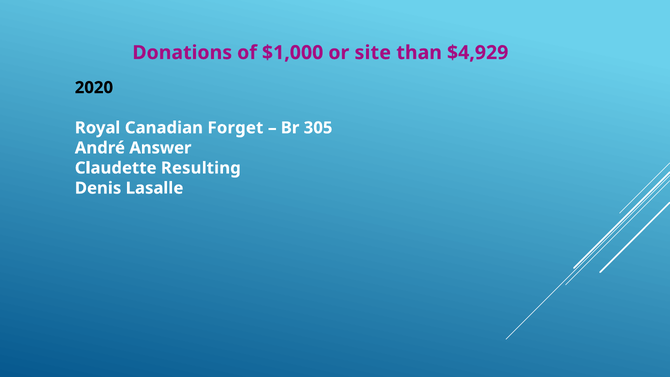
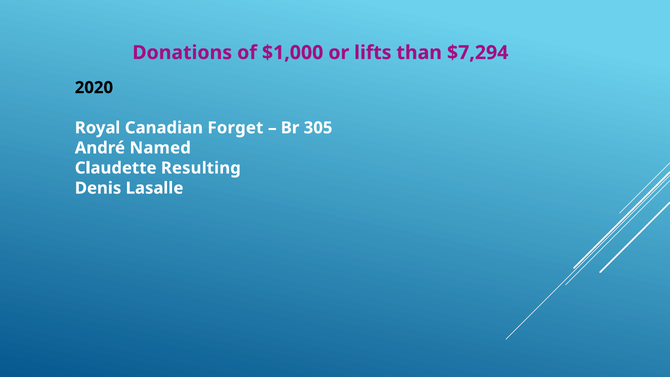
site: site -> lifts
$4,929: $4,929 -> $7,294
Answer: Answer -> Named
